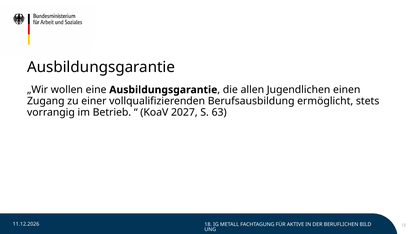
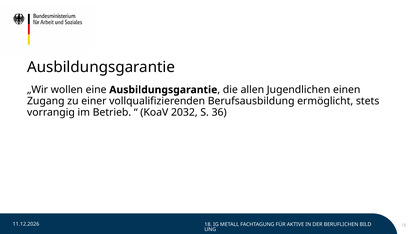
2027: 2027 -> 2032
63: 63 -> 36
